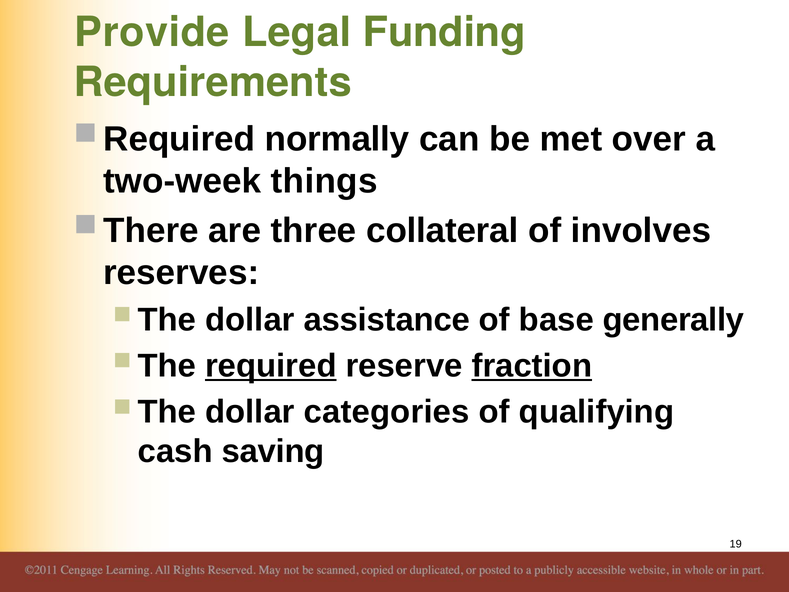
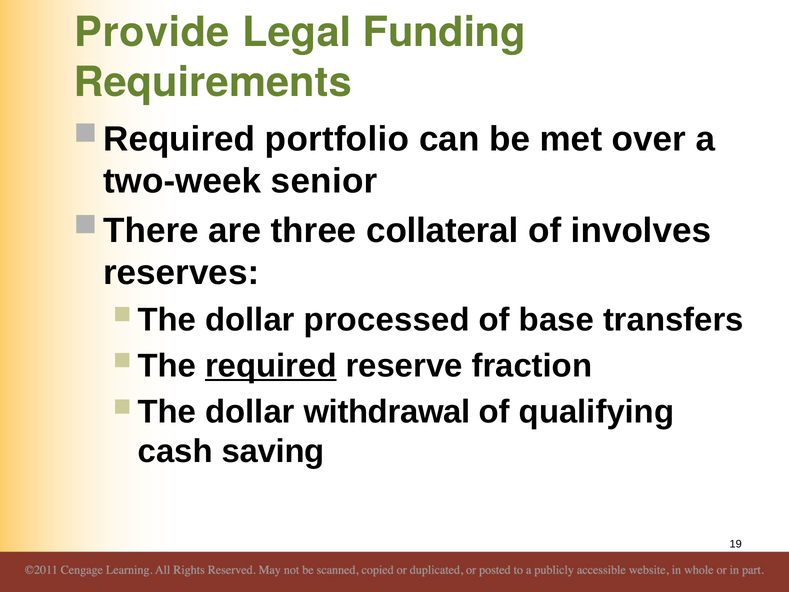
normally: normally -> portfolio
things: things -> senior
assistance: assistance -> processed
generally: generally -> transfers
fraction underline: present -> none
categories: categories -> withdrawal
